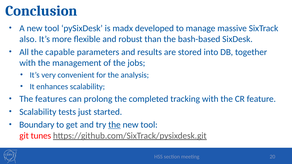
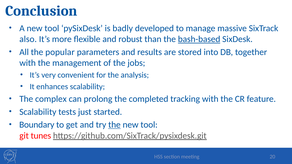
madx: madx -> badly
bash-based underline: none -> present
capable: capable -> popular
features: features -> complex
